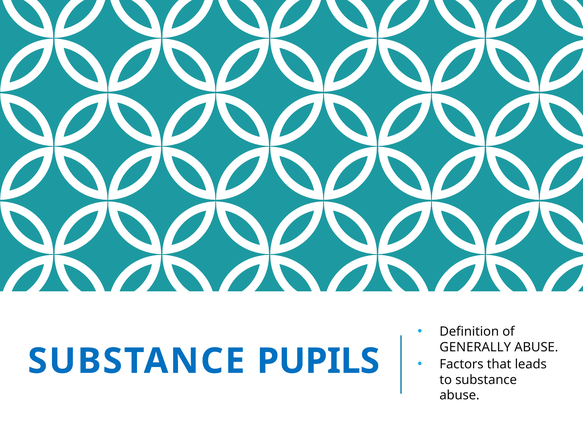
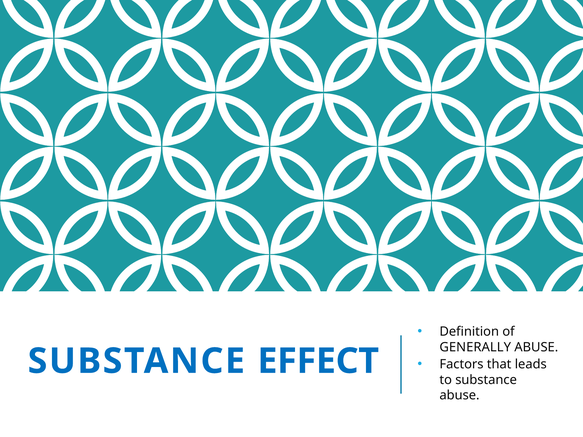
PUPILS: PUPILS -> EFFECT
